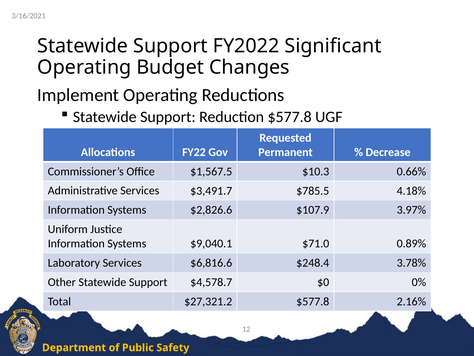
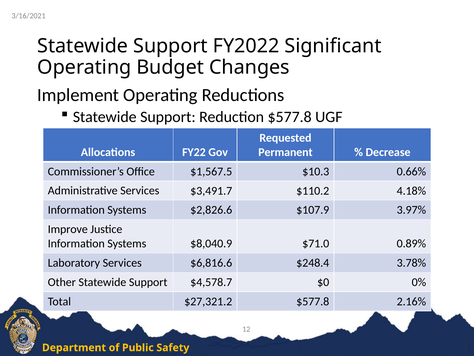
$785.5: $785.5 -> $110.2
Uniform: Uniform -> Improve
$9,040.1: $9,040.1 -> $8,040.9
